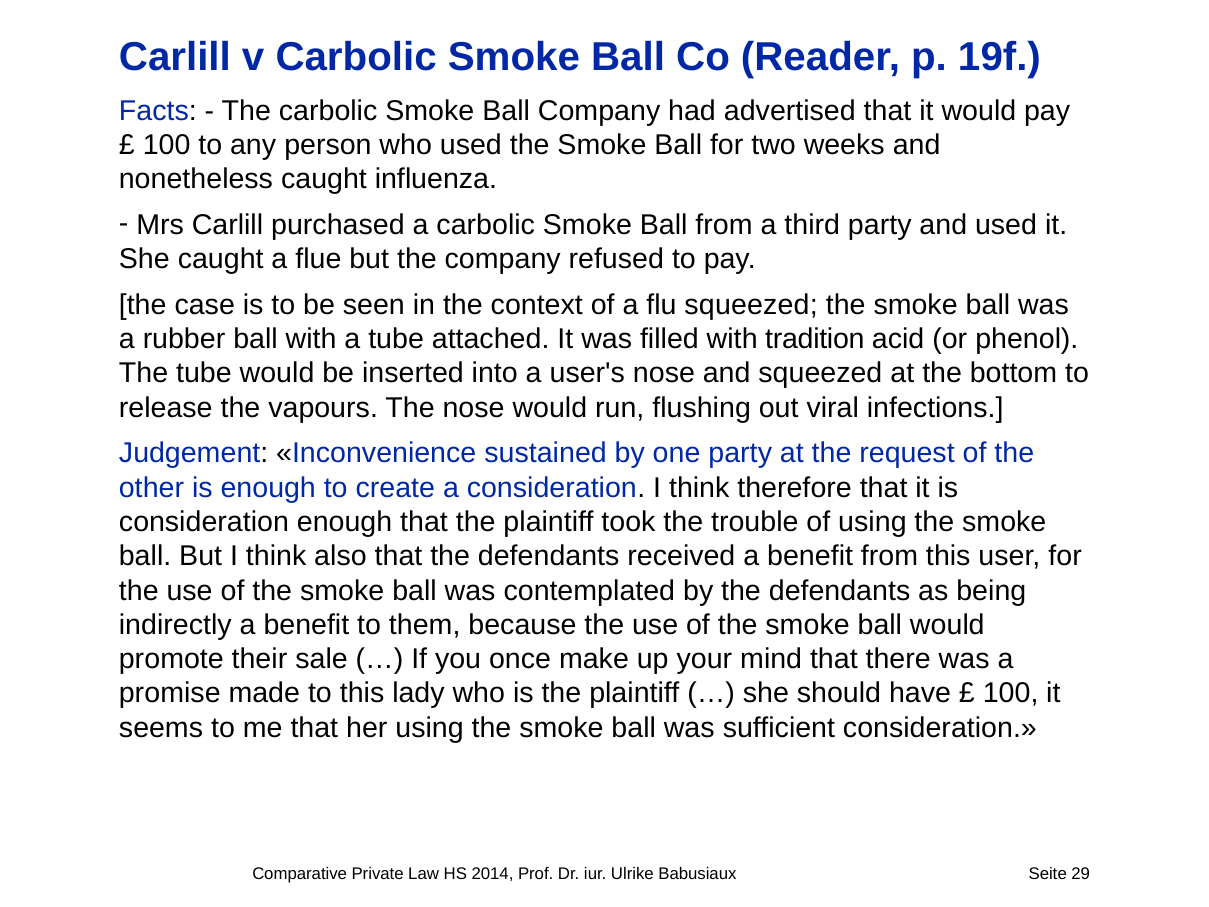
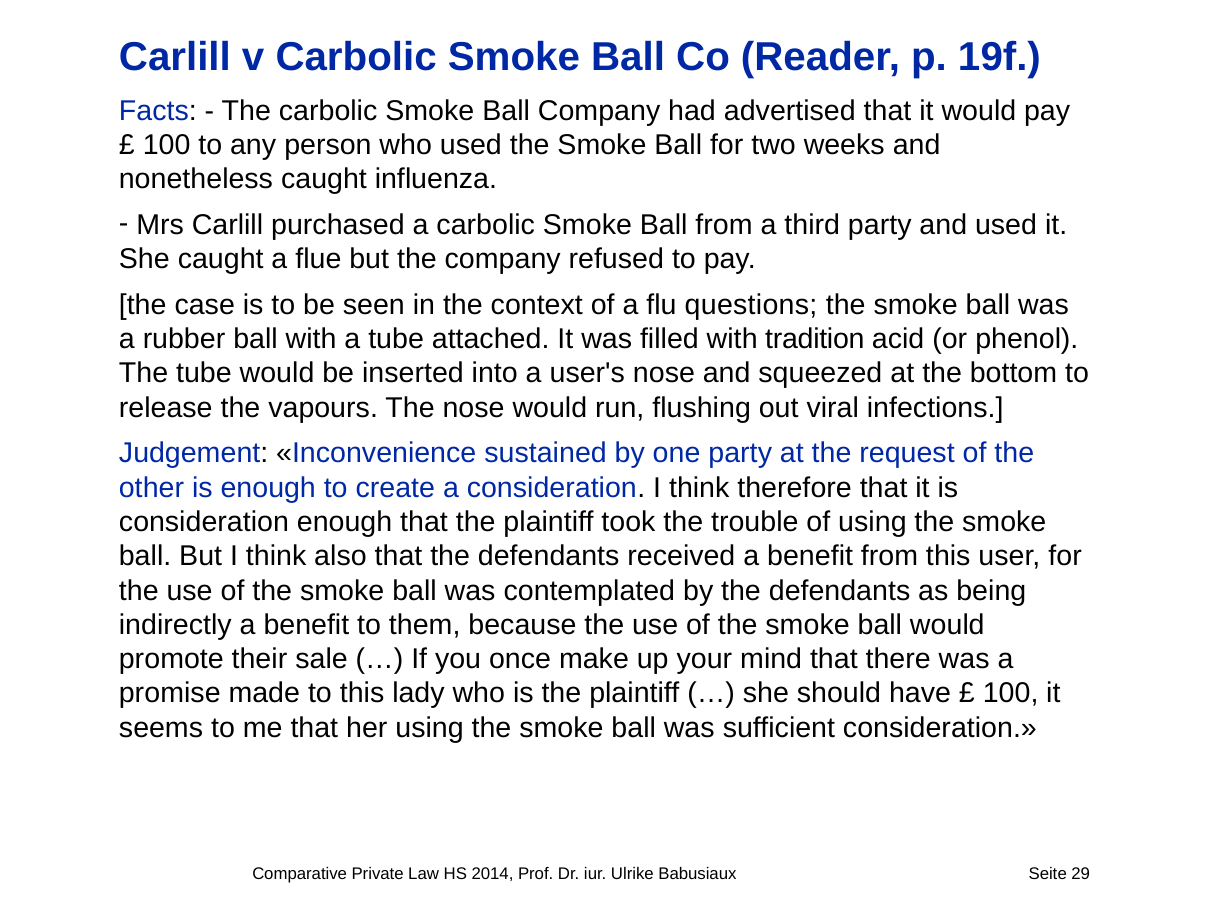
flu squeezed: squeezed -> questions
